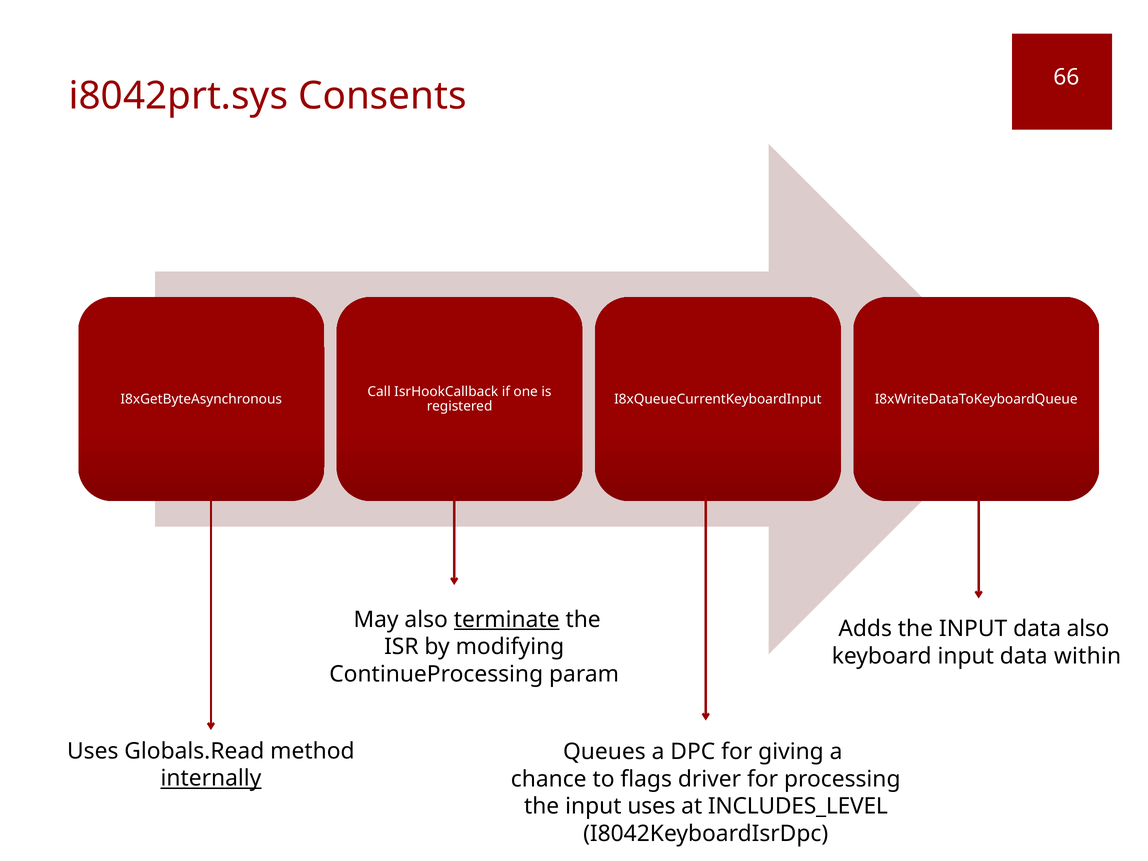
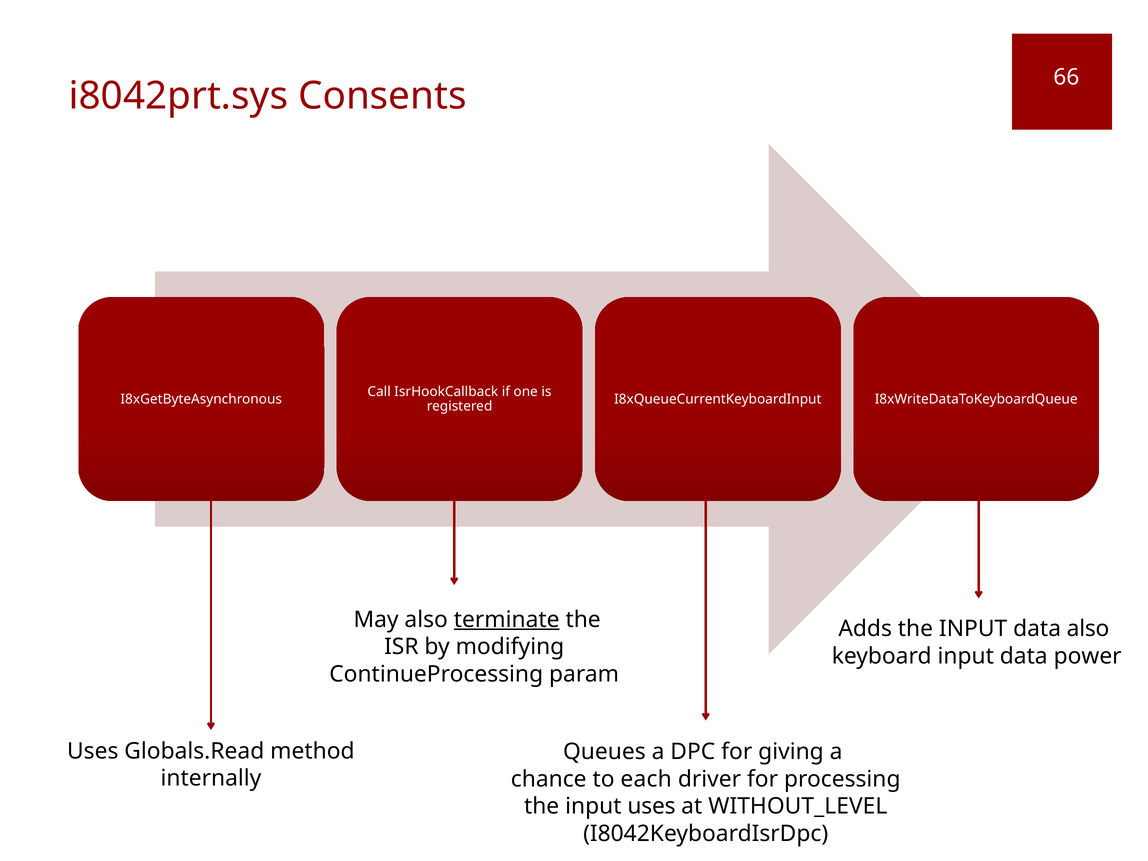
within: within -> power
internally underline: present -> none
flags: flags -> each
INCLUDES_LEVEL: INCLUDES_LEVEL -> WITHOUT_LEVEL
